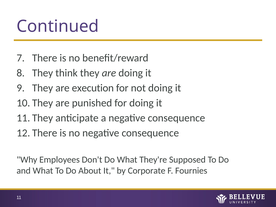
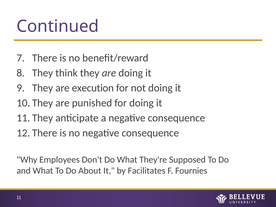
Corporate: Corporate -> Facilitates
